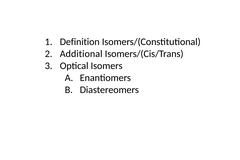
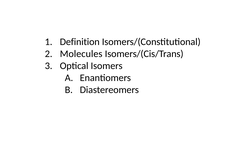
Additional: Additional -> Molecules
